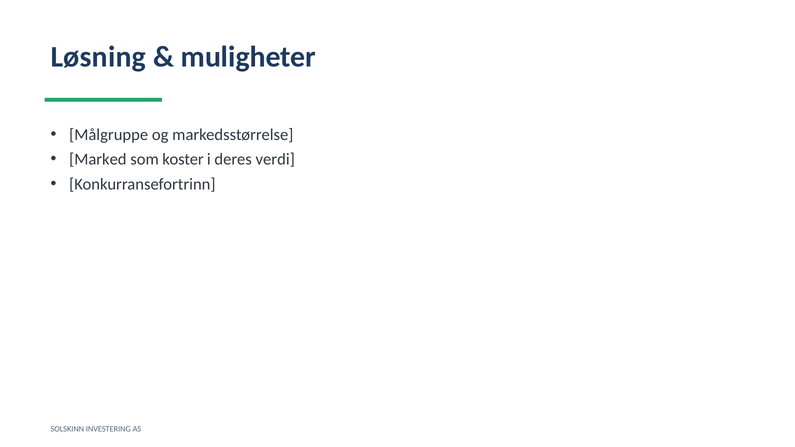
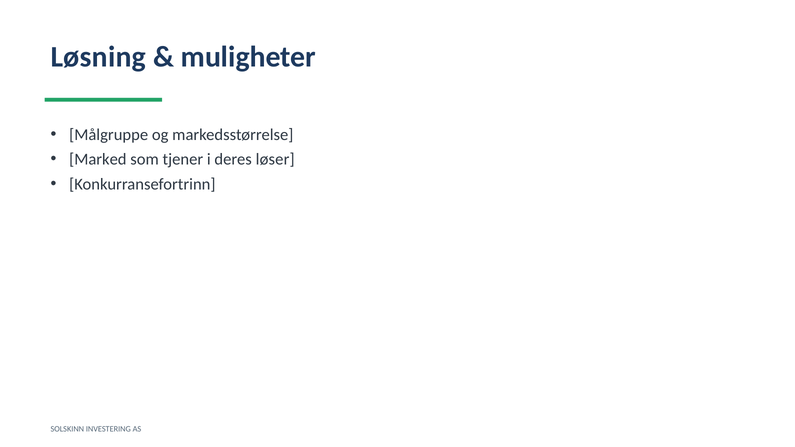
koster: koster -> tjener
verdi: verdi -> løser
